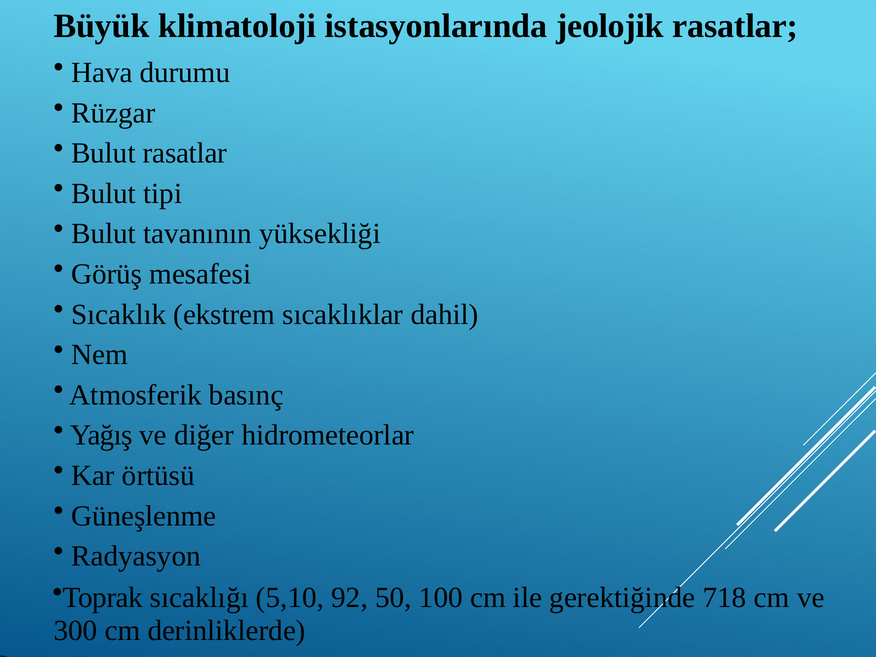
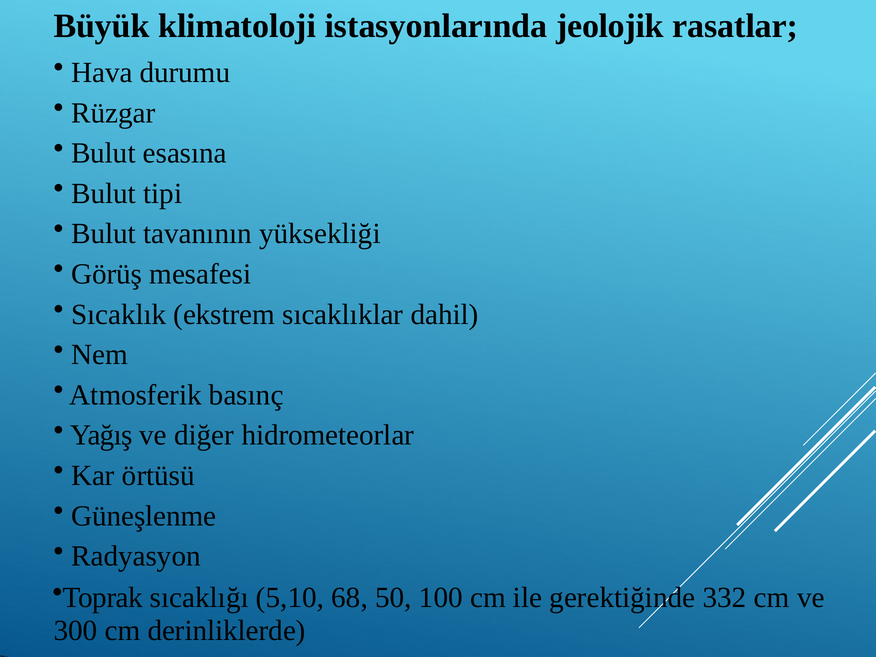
Bulut rasatlar: rasatlar -> esasına
92: 92 -> 68
718: 718 -> 332
